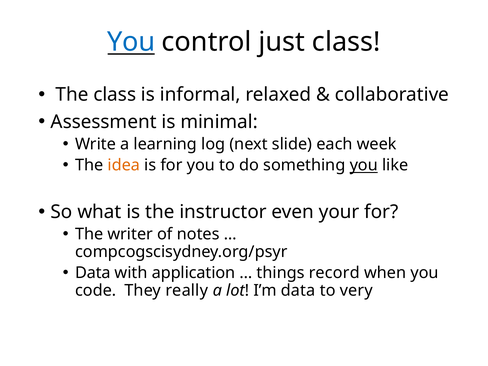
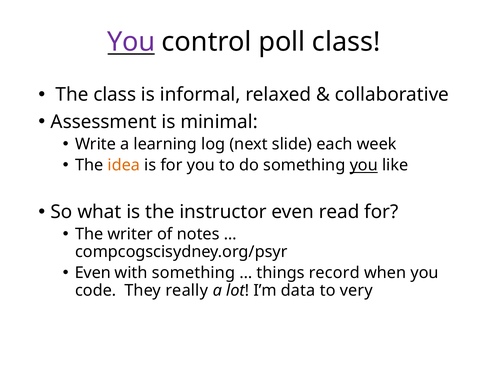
You at (131, 42) colour: blue -> purple
just: just -> poll
your: your -> read
Data at (93, 273): Data -> Even
with application: application -> something
